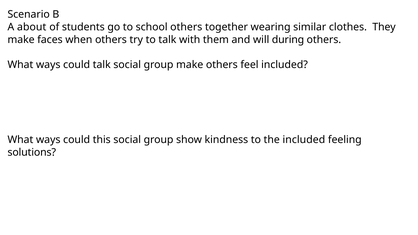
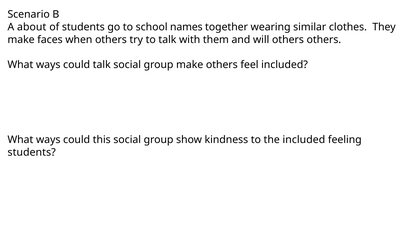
school others: others -> names
will during: during -> others
solutions at (32, 152): solutions -> students
